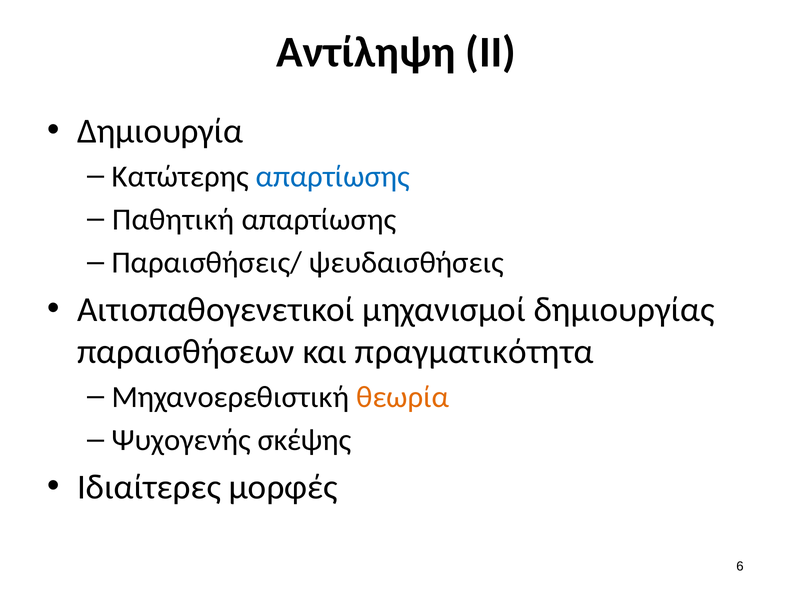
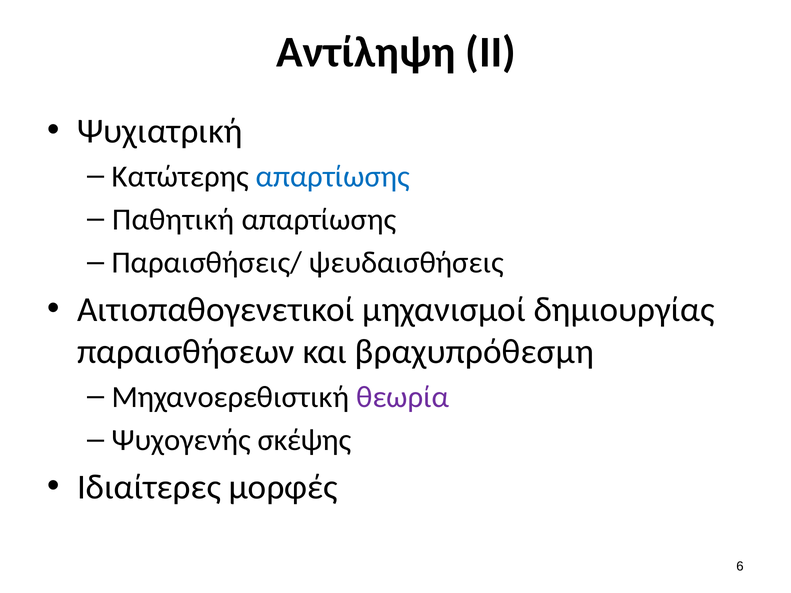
Δημιουργία: Δημιουργία -> Ψυχιατρική
πραγματικότητα: πραγματικότητα -> βραχυπρόθεσμη
θεωρία colour: orange -> purple
